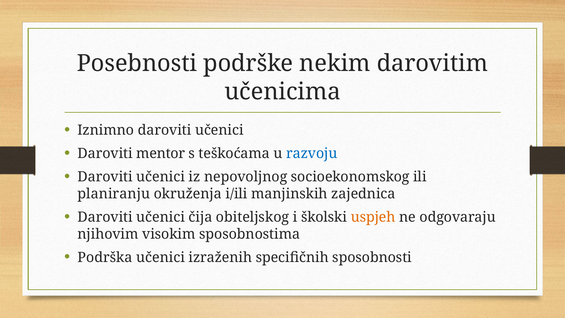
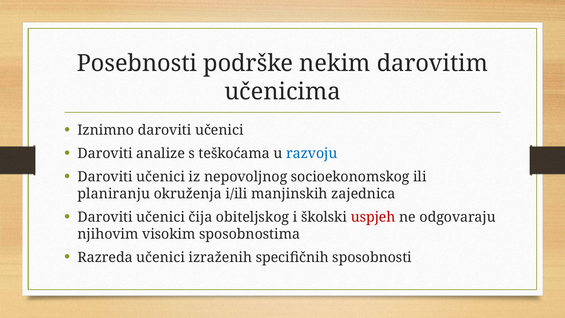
mentor: mentor -> analize
uspjeh colour: orange -> red
Podrška: Podrška -> Razreda
